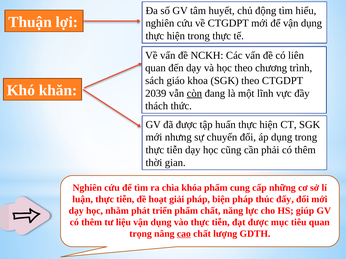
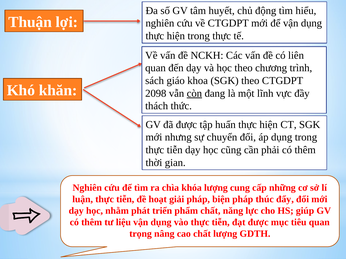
2039: 2039 -> 2098
khóa phẩm: phẩm -> lượng
cao underline: present -> none
